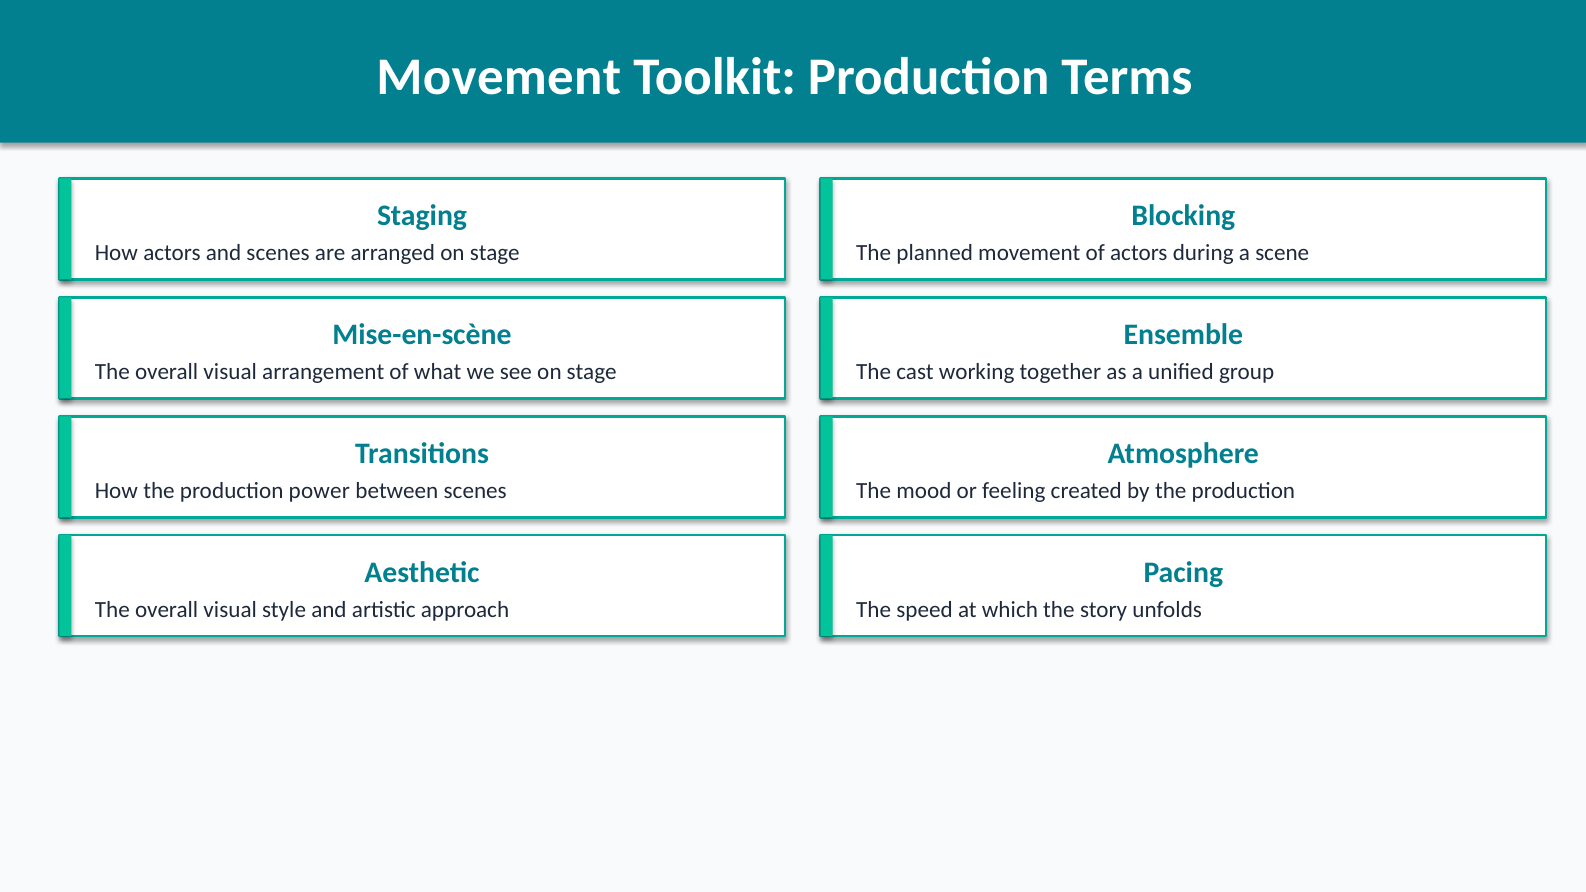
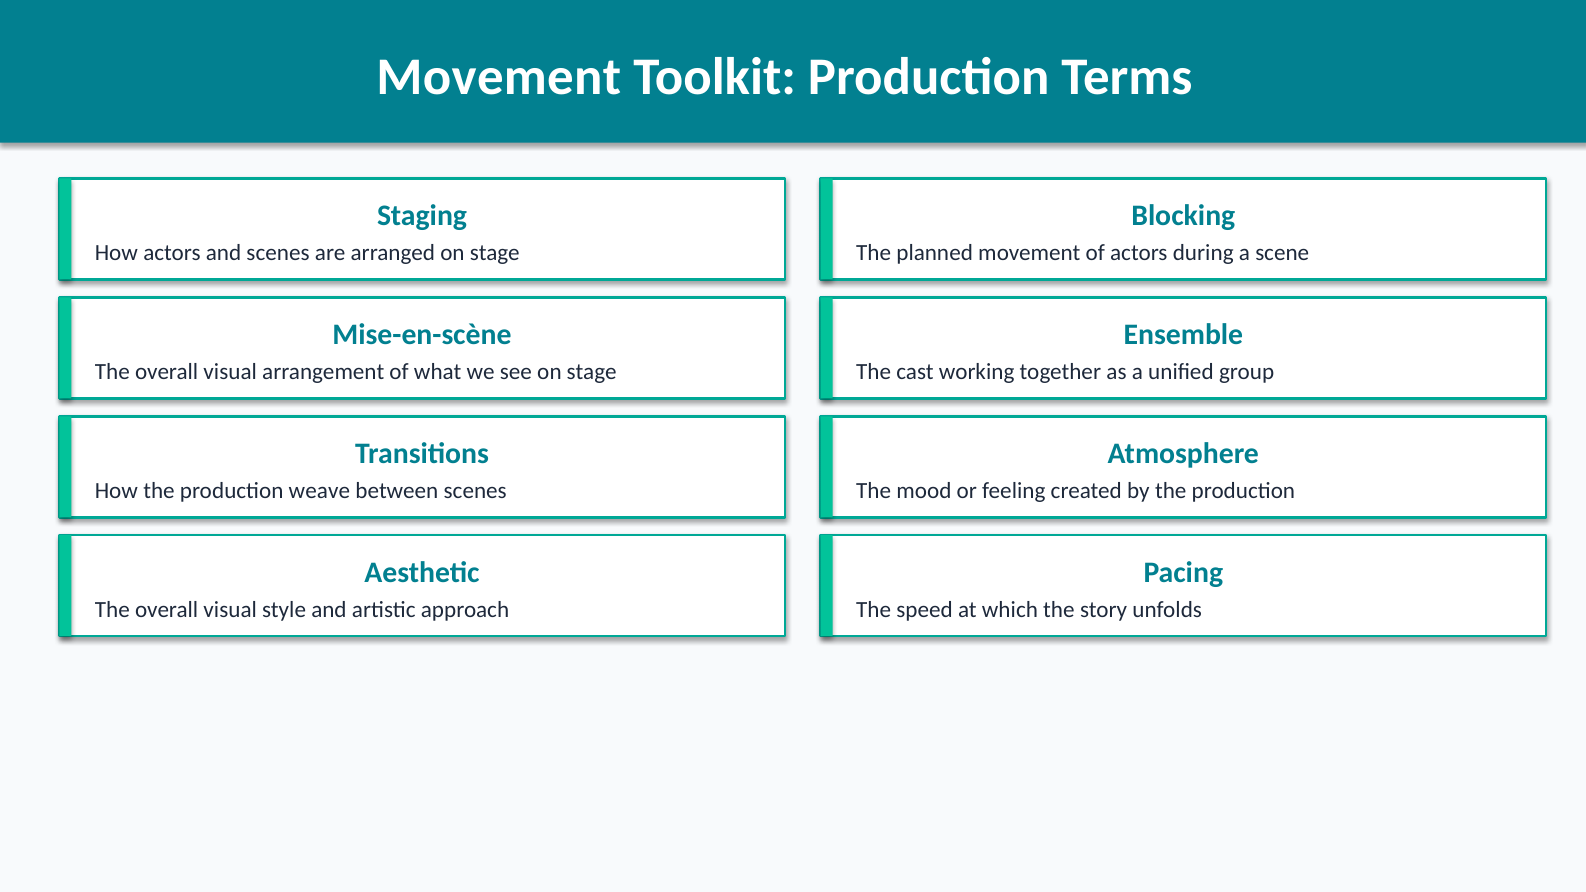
power: power -> weave
